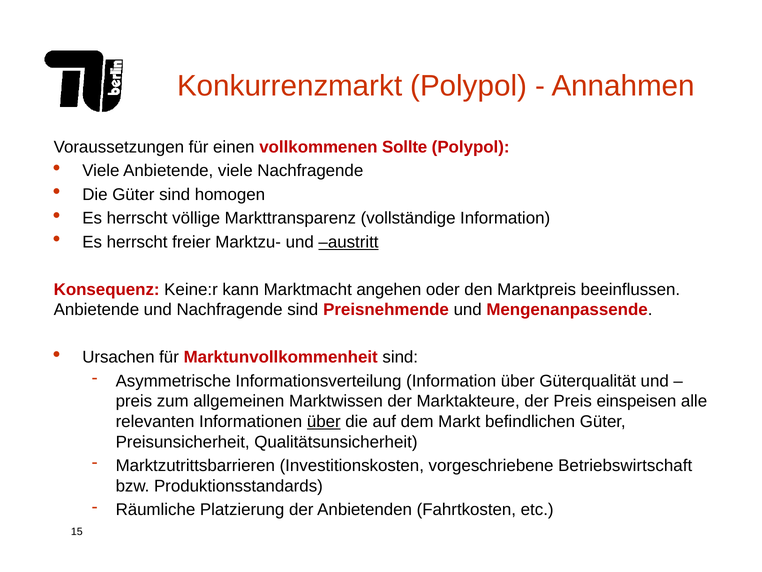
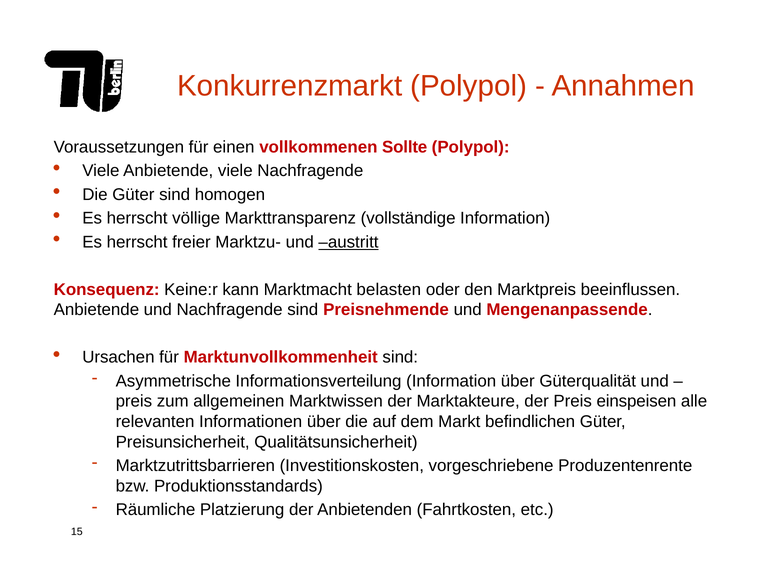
angehen: angehen -> belasten
über at (324, 421) underline: present -> none
Betriebswirtschaft: Betriebswirtschaft -> Produzentenrente
